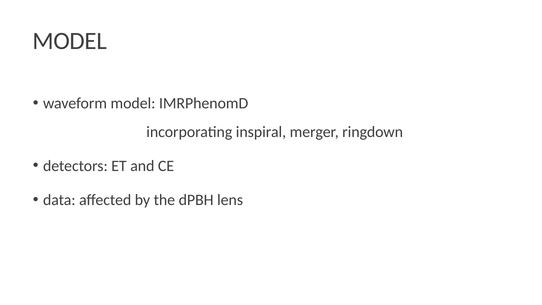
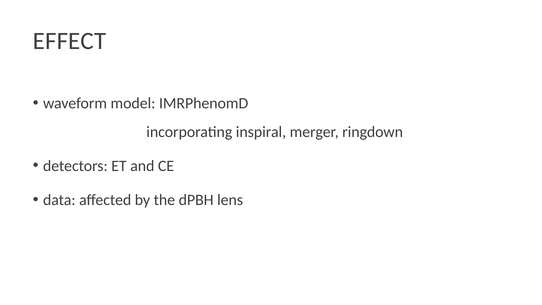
MODEL at (70, 41): MODEL -> EFFECT
